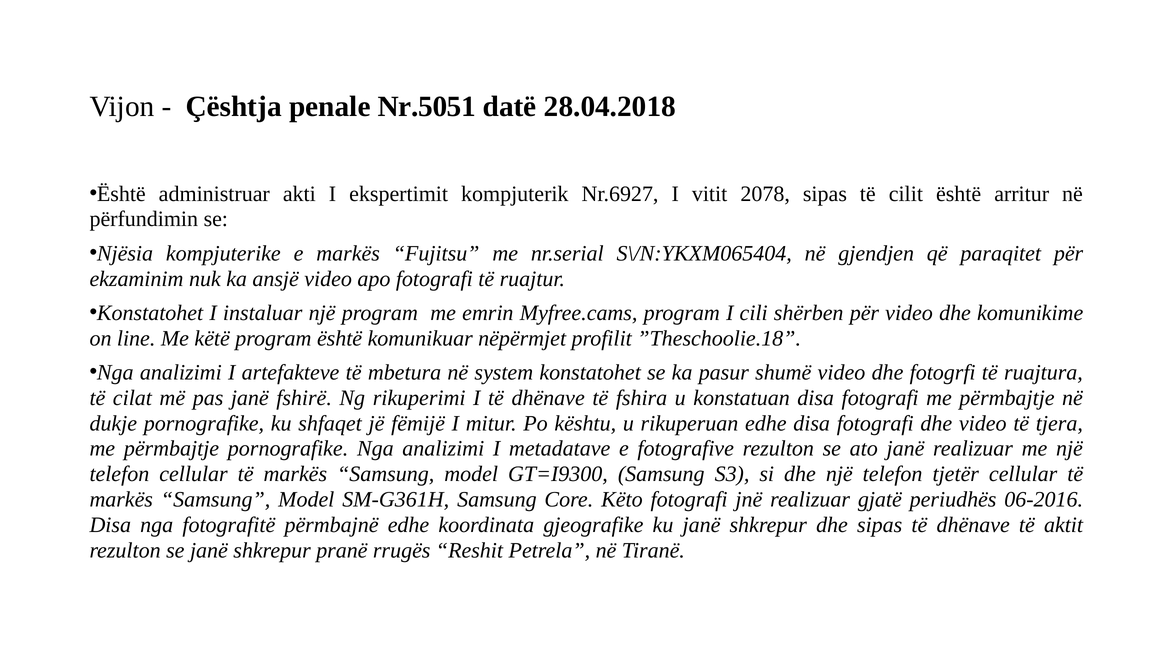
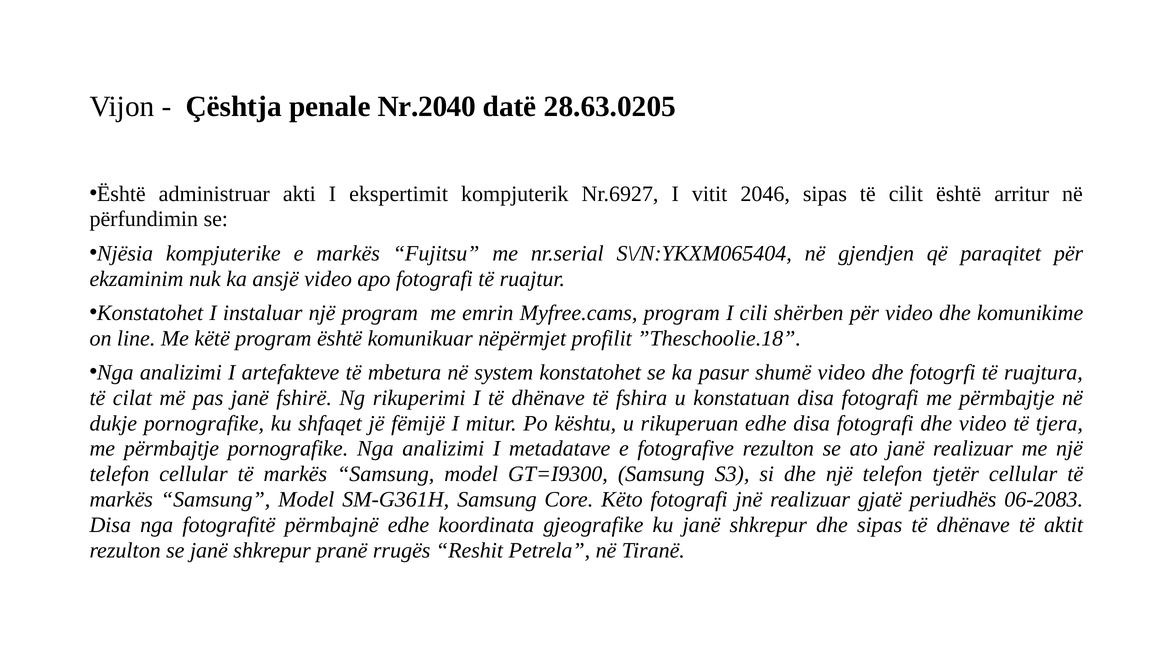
Nr.5051: Nr.5051 -> Nr.2040
28.04.2018: 28.04.2018 -> 28.63.0205
2078: 2078 -> 2046
06-2016: 06-2016 -> 06-2083
